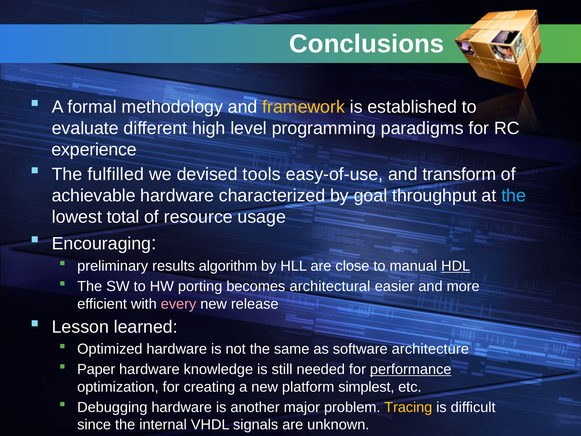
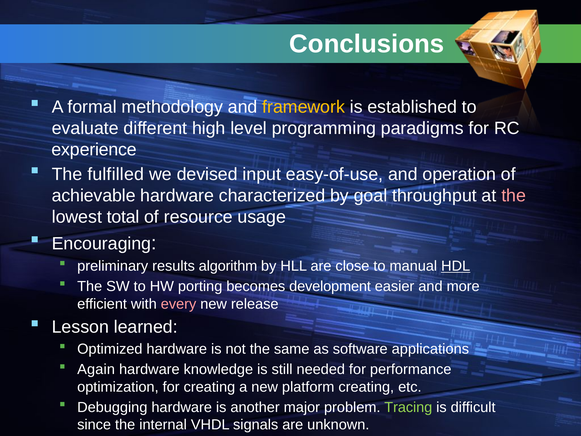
tools: tools -> input
transform: transform -> operation
the at (514, 196) colour: light blue -> pink
architectural: architectural -> development
architecture: architecture -> applications
Paper: Paper -> Again
performance underline: present -> none
platform simplest: simplest -> creating
Tracing colour: yellow -> light green
